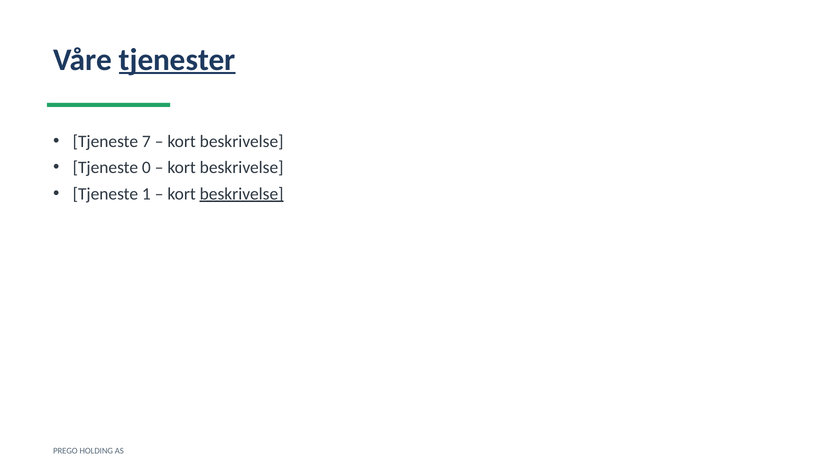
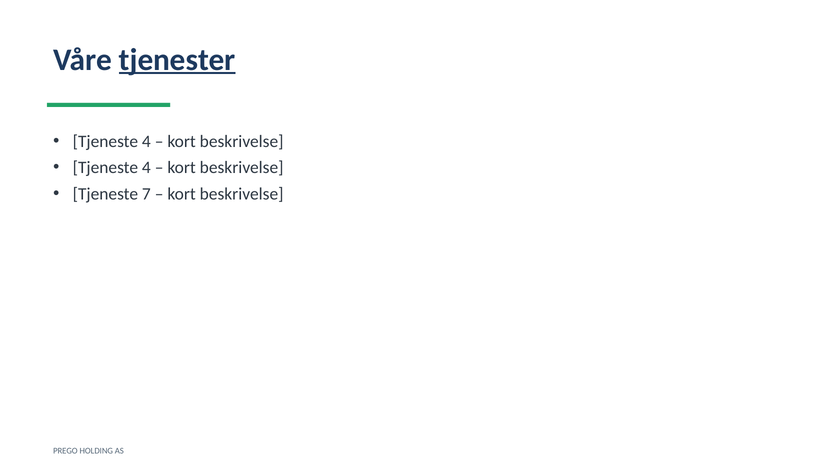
7 at (146, 141): 7 -> 4
0 at (146, 168): 0 -> 4
1: 1 -> 7
beskrivelse at (242, 194) underline: present -> none
